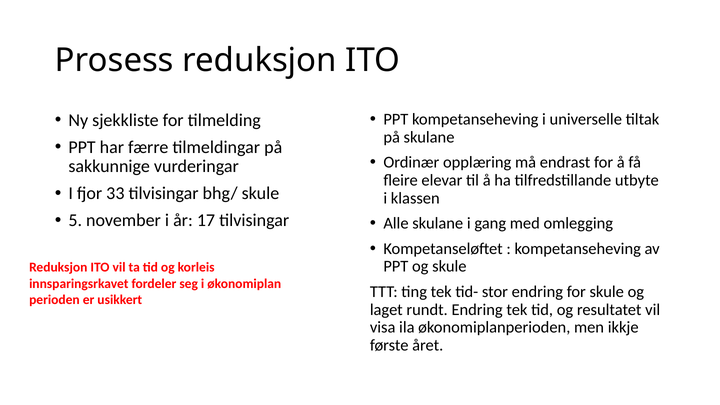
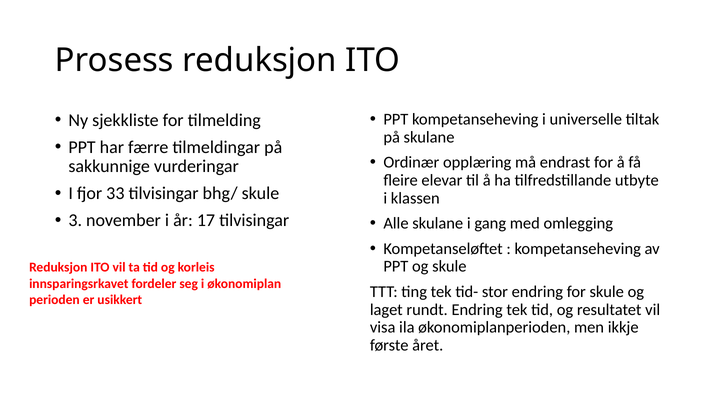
5: 5 -> 3
